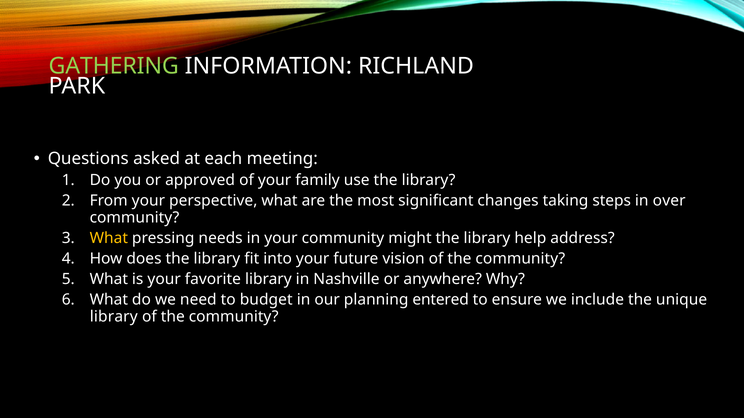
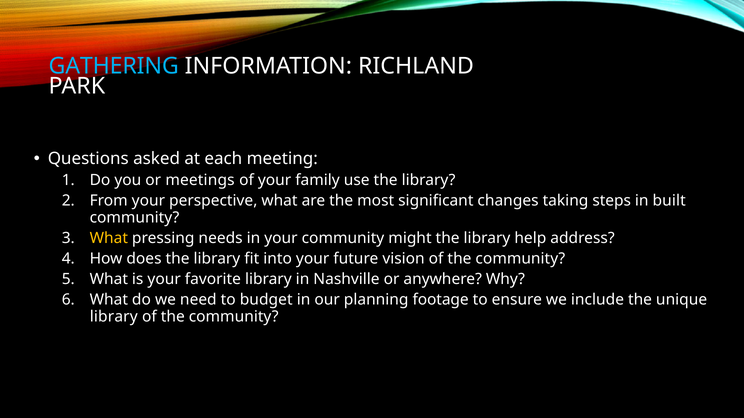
GATHERING colour: light green -> light blue
approved: approved -> meetings
over: over -> built
entered: entered -> footage
